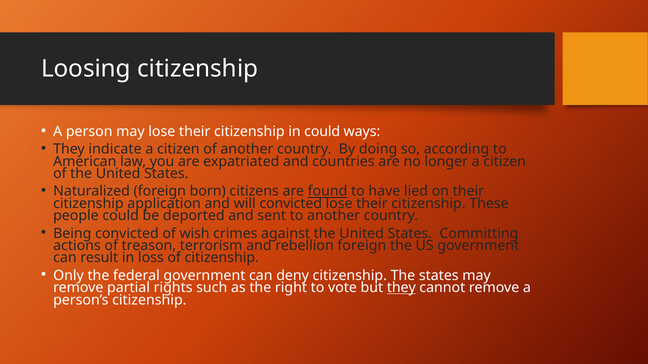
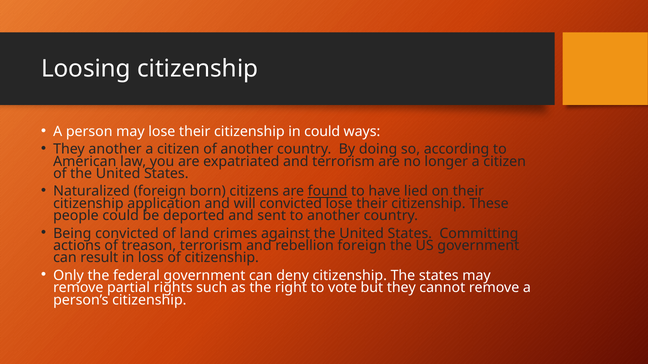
They indicate: indicate -> another
and countries: countries -> terrorism
wish: wish -> land
they at (401, 288) underline: present -> none
